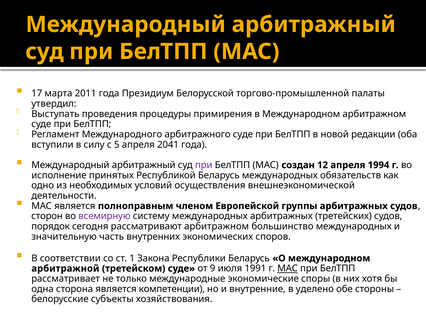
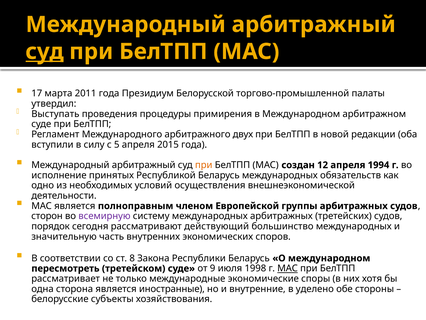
суд at (45, 51) underline: none -> present
арбитражного суде: суде -> двух
2041: 2041 -> 2015
при at (204, 165) colour: purple -> orange
рассматривают арбитражном: арбитражном -> действующий
1: 1 -> 8
арбитражной: арбитражной -> пересмотреть
1991: 1991 -> 1998
компетенции: компетенции -> иностранные
